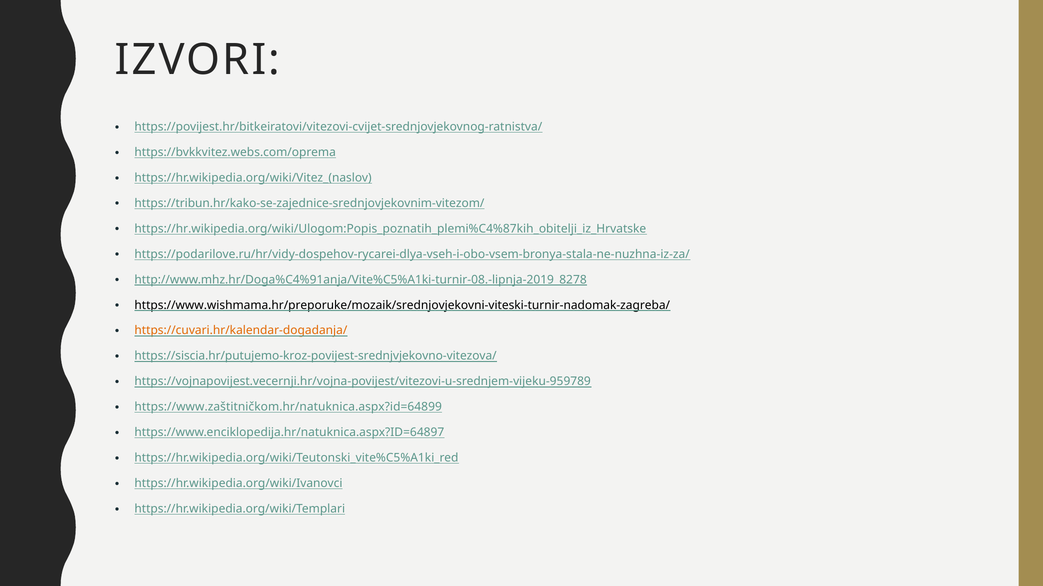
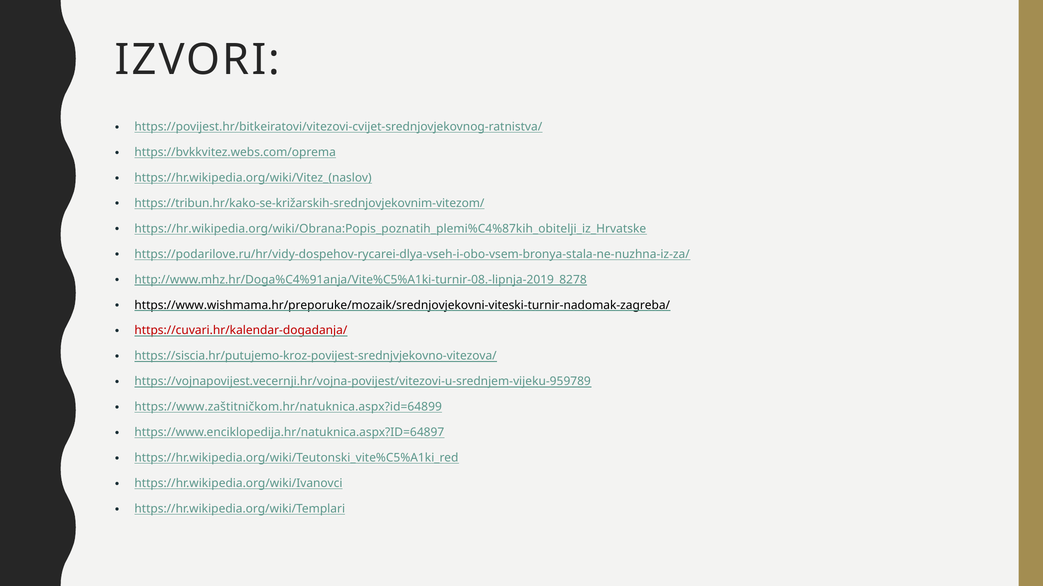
https://tribun.hr/kako-se-zajednice-srednjovjekovnim-vitezom/: https://tribun.hr/kako-se-zajednice-srednjovjekovnim-vitezom/ -> https://tribun.hr/kako-se-križarskih-srednjovjekovnim-vitezom/
https://hr.wikipedia.org/wiki/Ulogom:Popis_poznatih_plemi%C4%87kih_obitelji_iz_Hrvatske: https://hr.wikipedia.org/wiki/Ulogom:Popis_poznatih_plemi%C4%87kih_obitelji_iz_Hrvatske -> https://hr.wikipedia.org/wiki/Obrana:Popis_poznatih_plemi%C4%87kih_obitelji_iz_Hrvatske
https://cuvari.hr/kalendar-dogadanja/ colour: orange -> red
